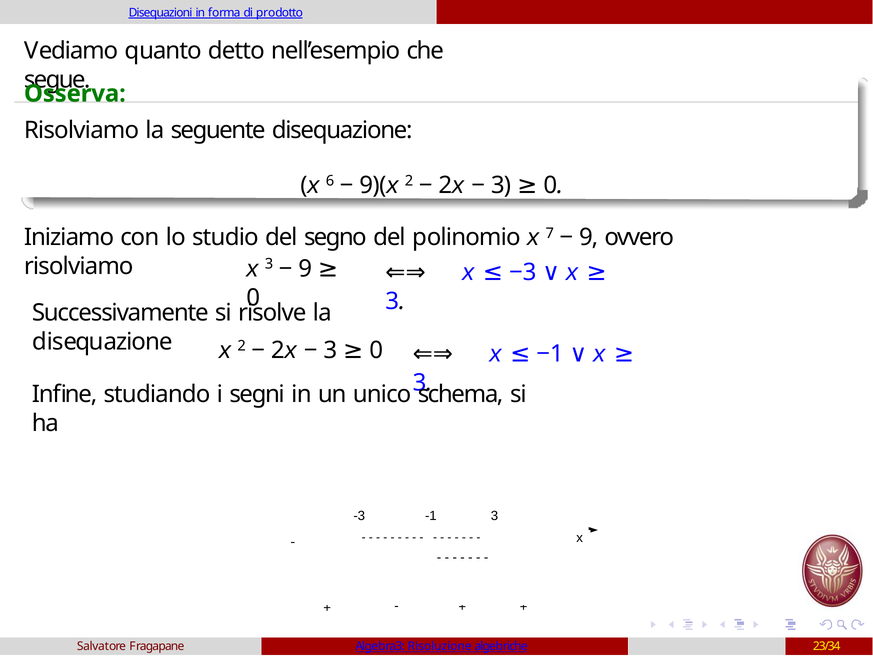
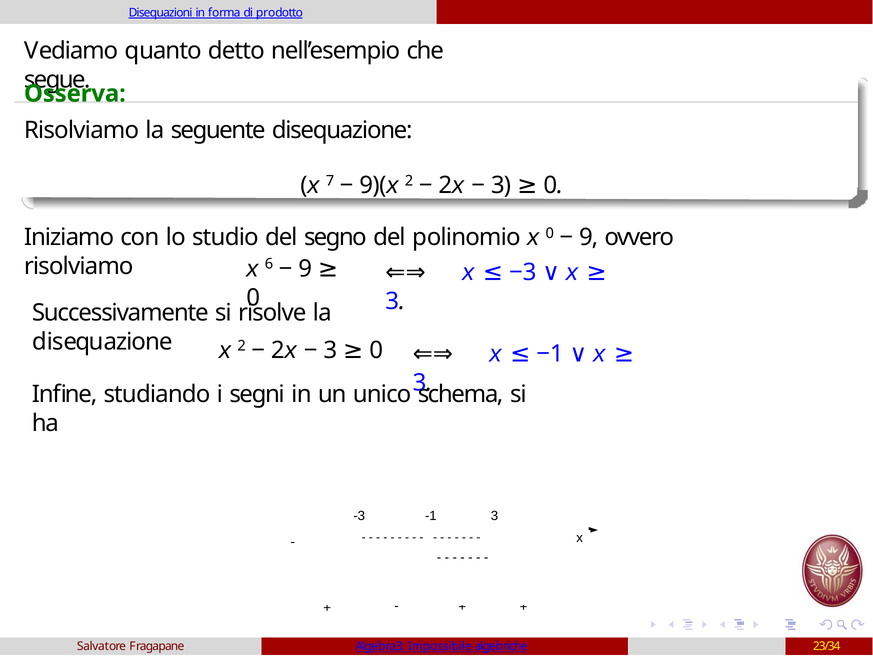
6: 6 -> 7
x 7: 7 -> 0
x 3: 3 -> 6
Risoluzione: Risoluzione -> Impossibile
